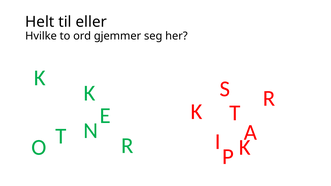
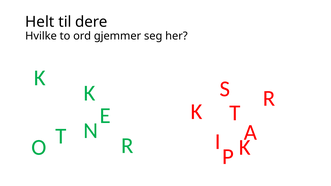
eller: eller -> dere
